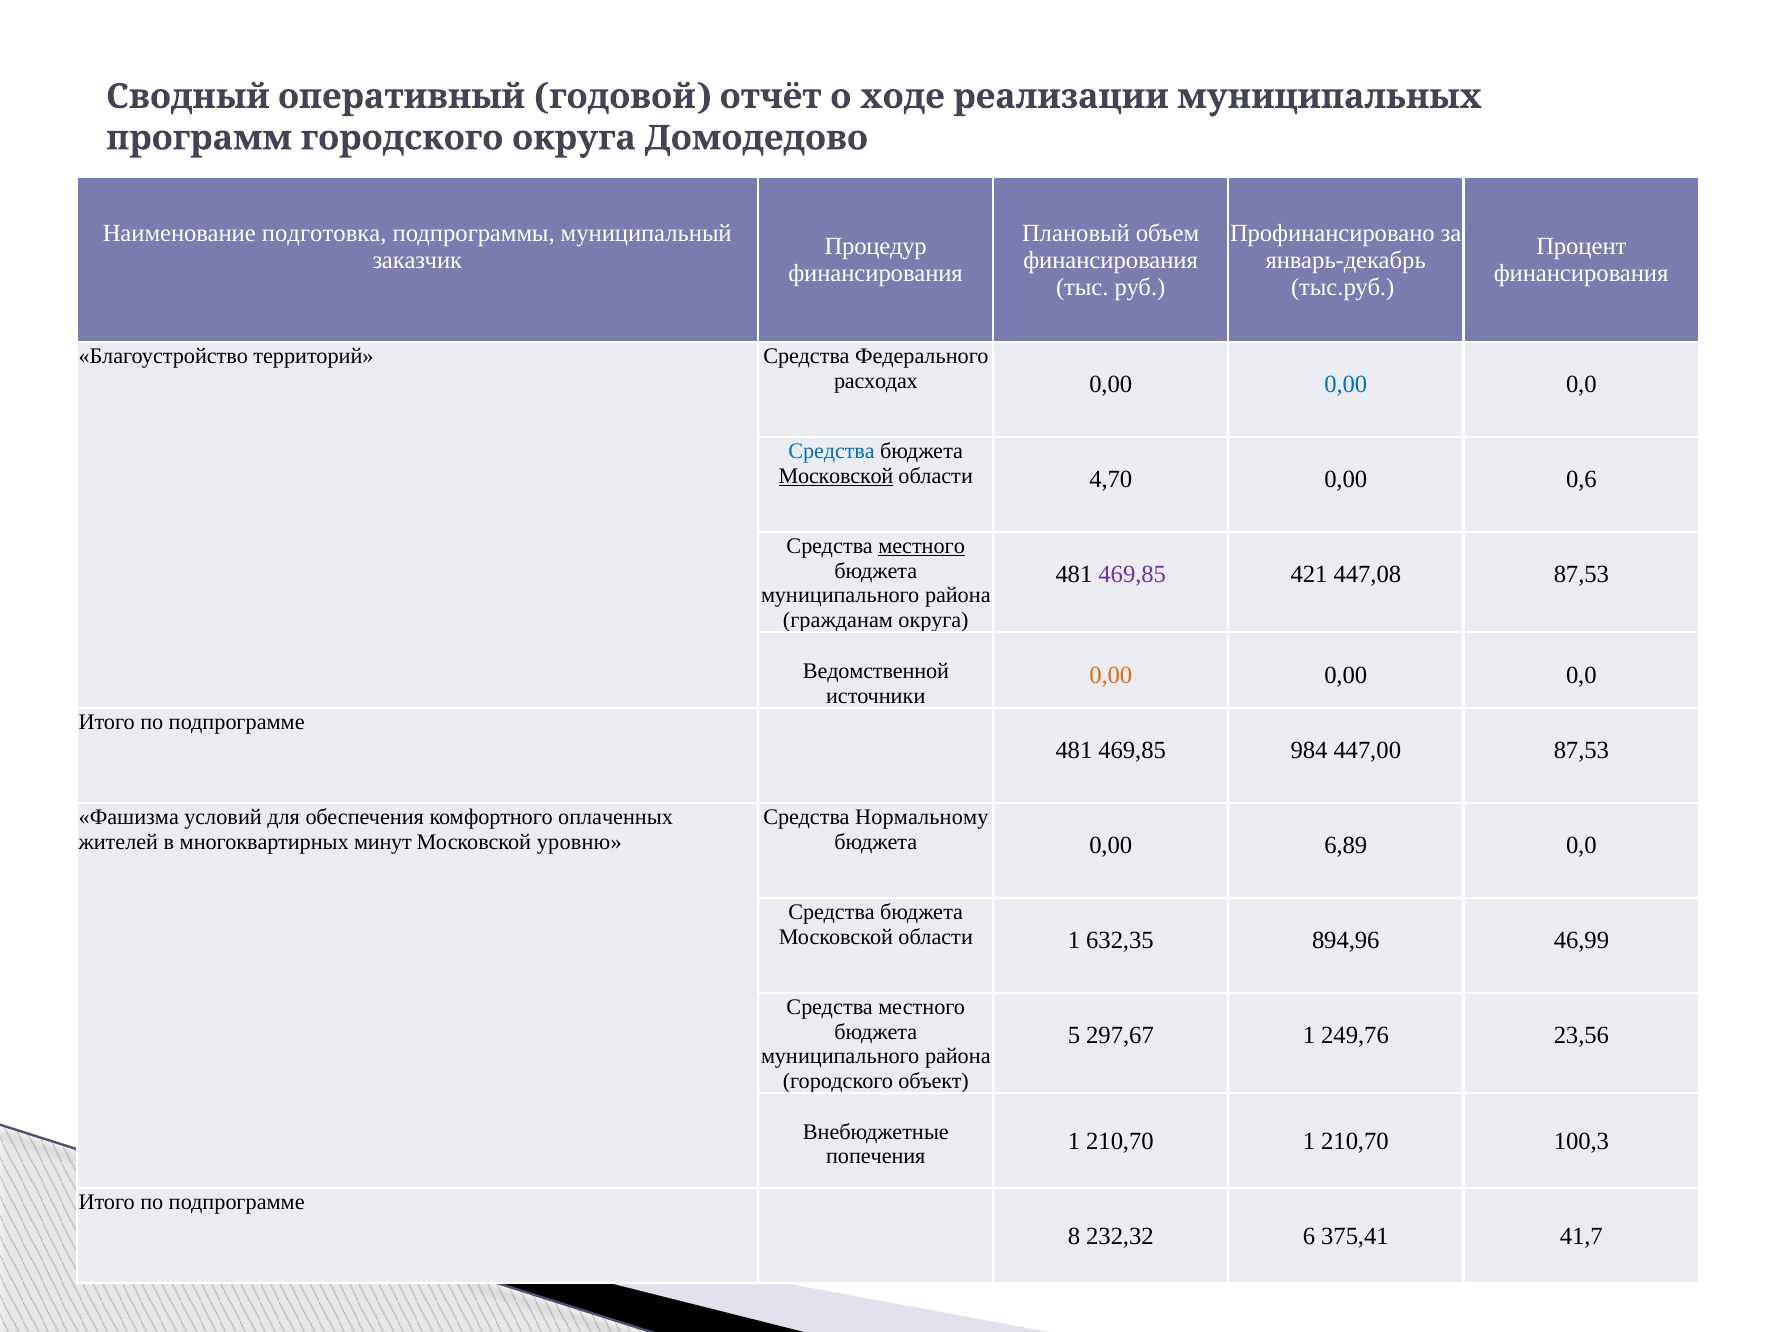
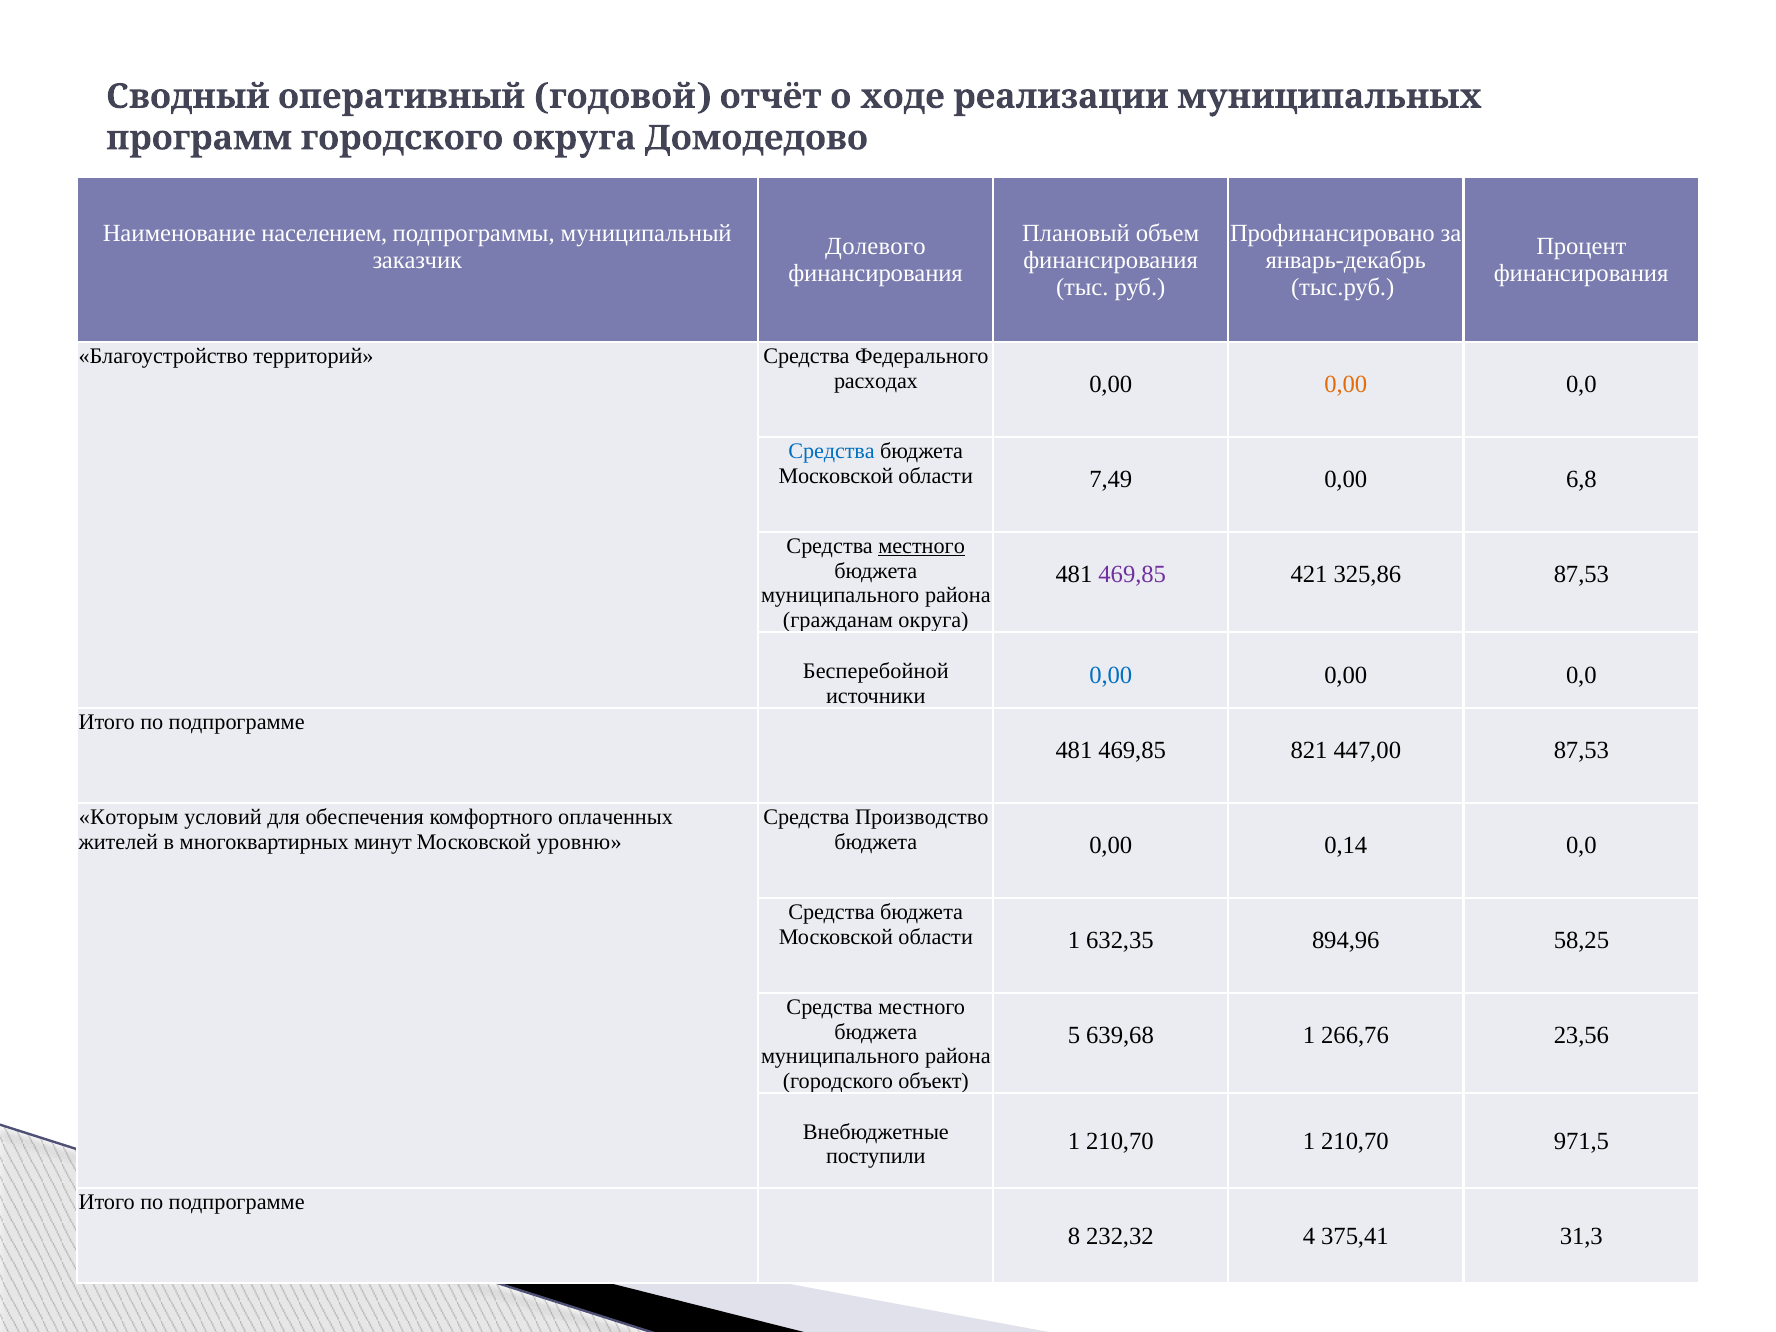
подготовка: подготовка -> населением
Процедур: Процедур -> Долевого
0,00 at (1346, 385) colour: blue -> orange
Московской at (836, 476) underline: present -> none
4,70: 4,70 -> 7,49
0,6: 0,6 -> 6,8
447,08: 447,08 -> 325,86
Ведомственной: Ведомственной -> Бесперебойной
0,00 at (1111, 675) colour: orange -> blue
984: 984 -> 821
Фашизма: Фашизма -> Которым
Нормальному: Нормальному -> Производство
6,89: 6,89 -> 0,14
46,99: 46,99 -> 58,25
297,67: 297,67 -> 639,68
249,76: 249,76 -> 266,76
100,3: 100,3 -> 971,5
попечения: попечения -> поступили
6: 6 -> 4
41,7: 41,7 -> 31,3
